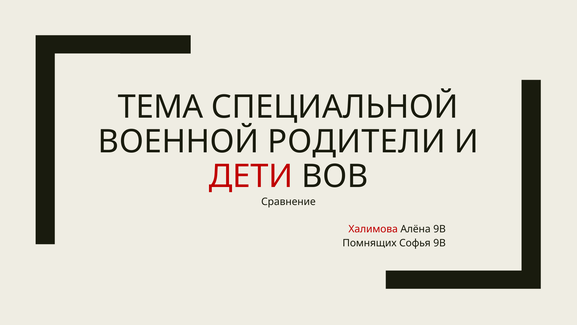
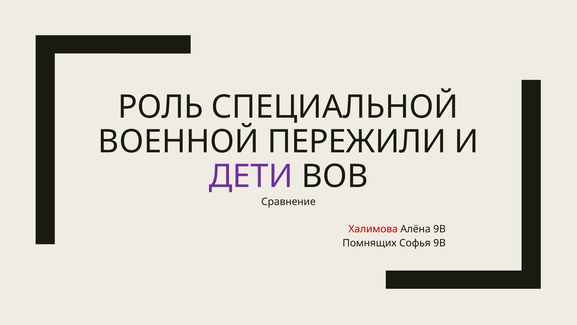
ТЕМА: ТЕМА -> РОЛЬ
РОДИТЕЛИ: РОДИТЕЛИ -> ПЕРЕЖИЛИ
ДЕТИ colour: red -> purple
